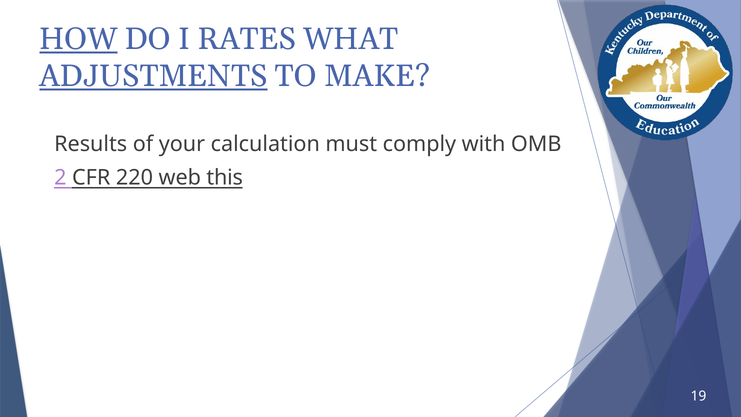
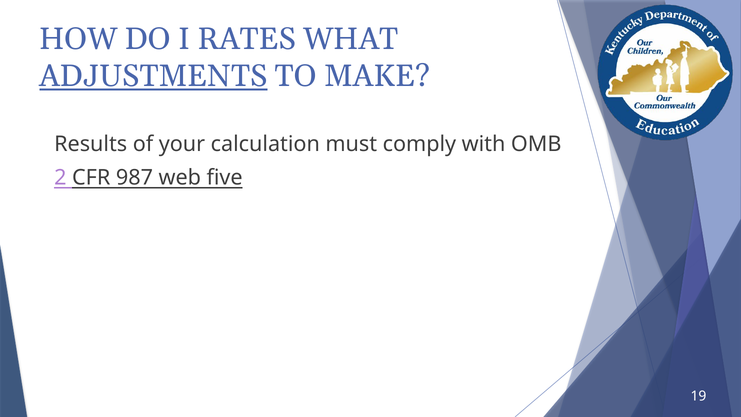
HOW underline: present -> none
220: 220 -> 987
this: this -> five
